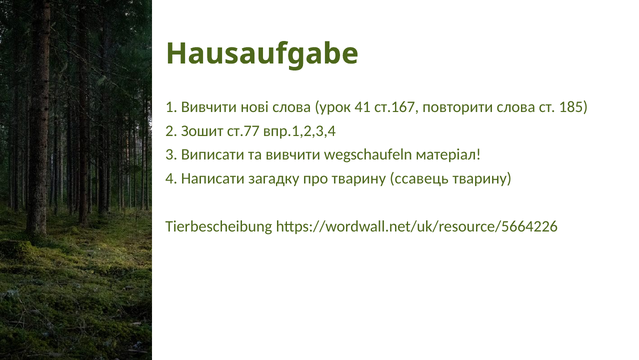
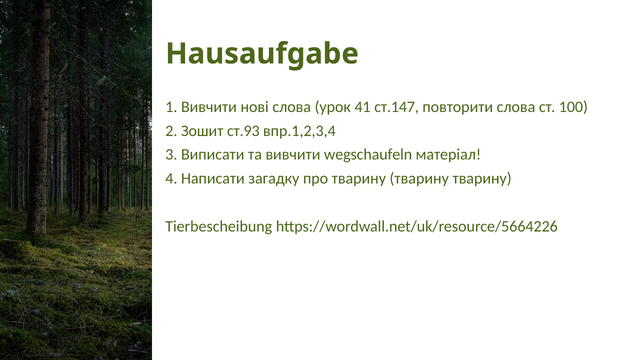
ст.167: ст.167 -> ст.147
185: 185 -> 100
ст.77: ст.77 -> ст.93
про тварину ссавець: ссавець -> тварину
